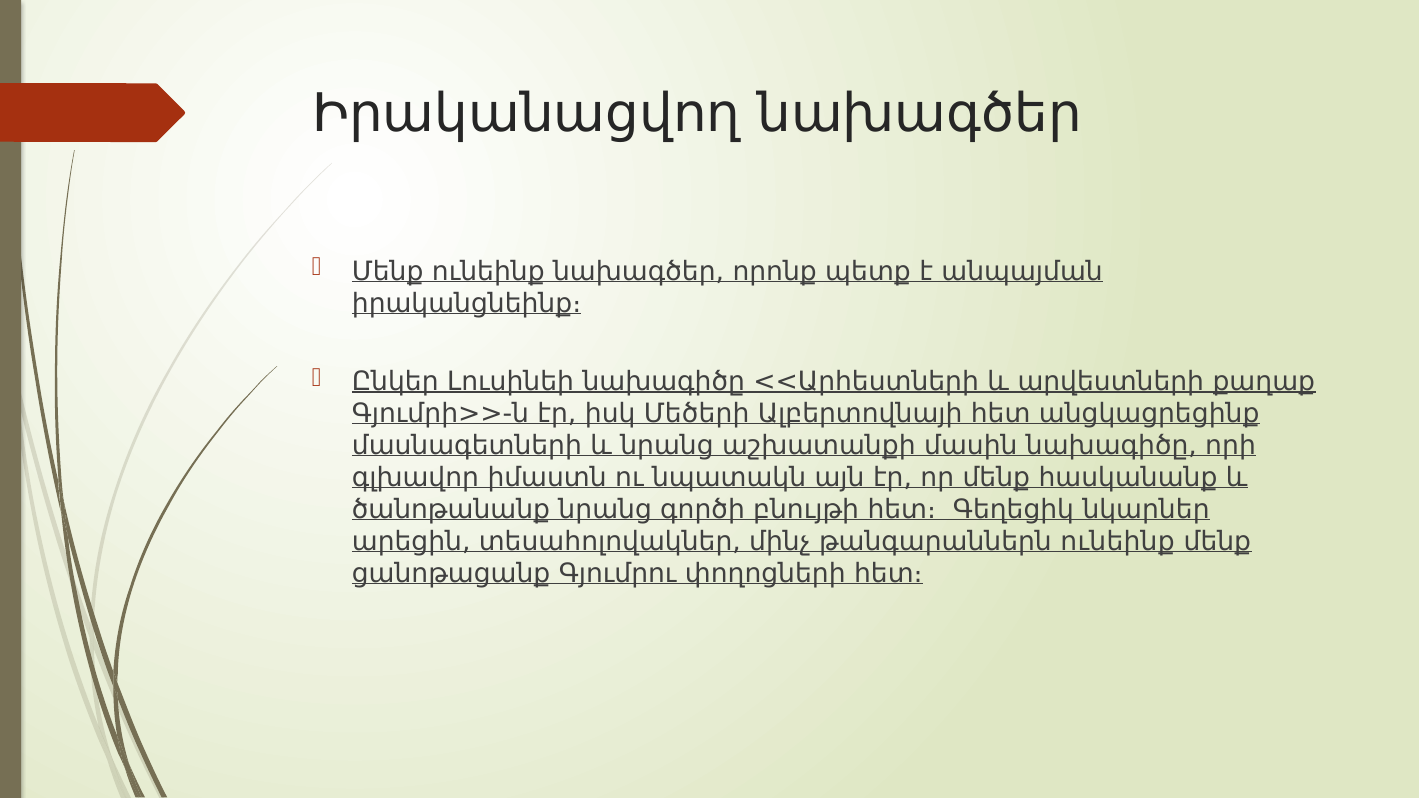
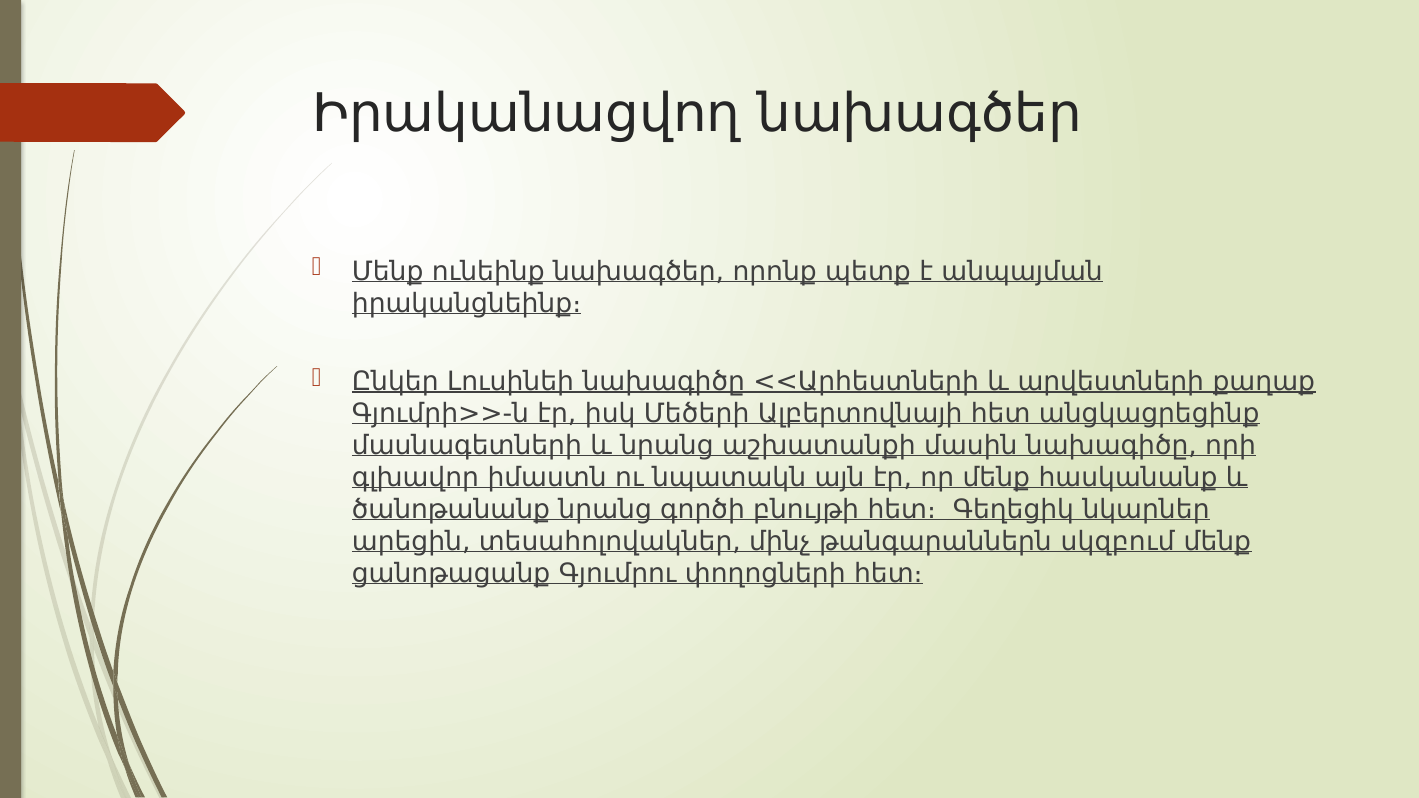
թանգարաններն ունեինք: ունեինք -> սկզբում
